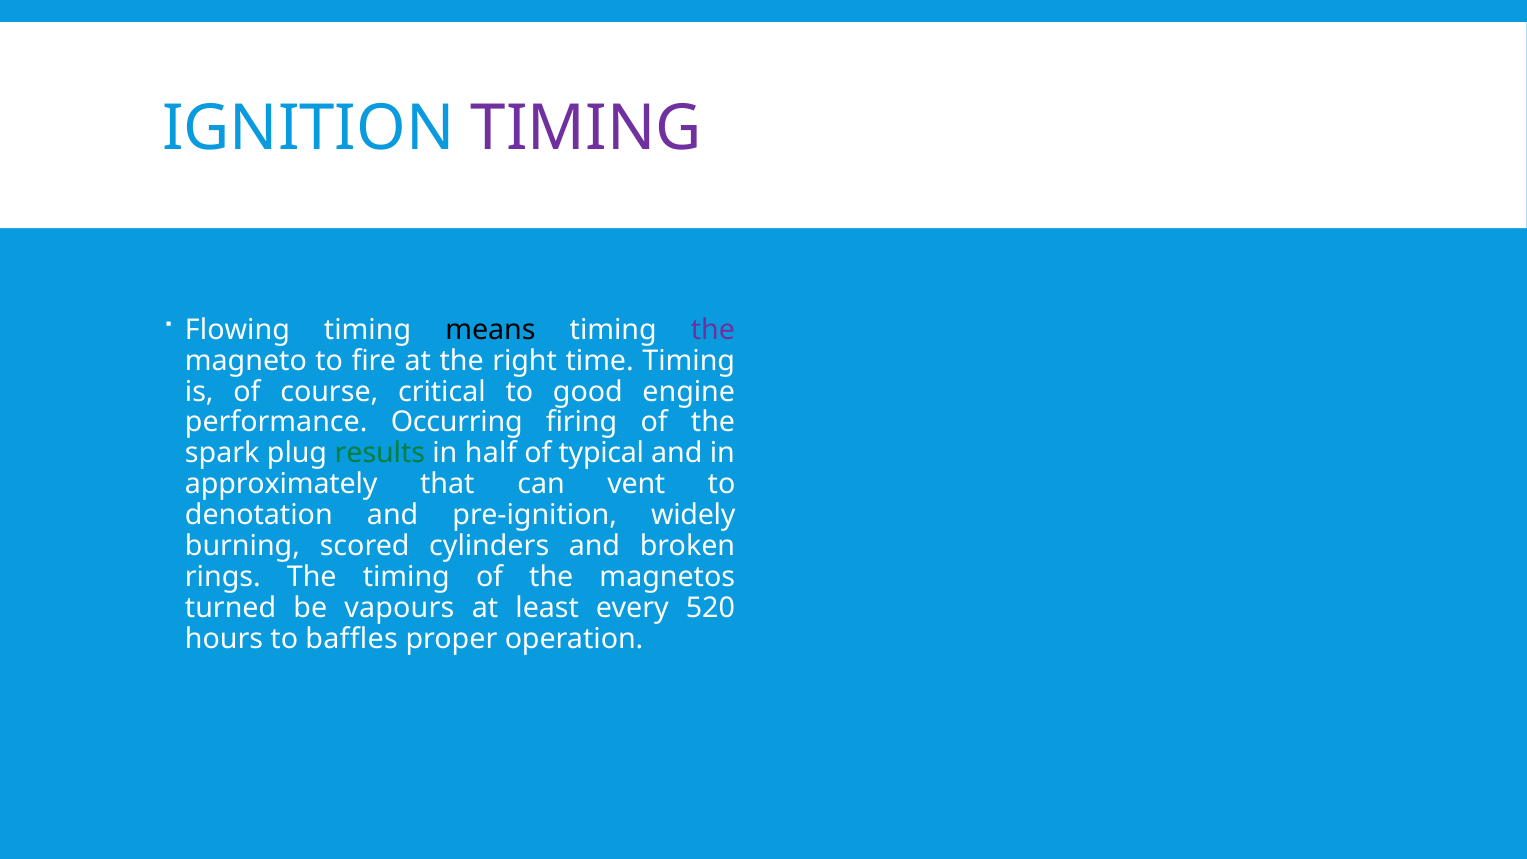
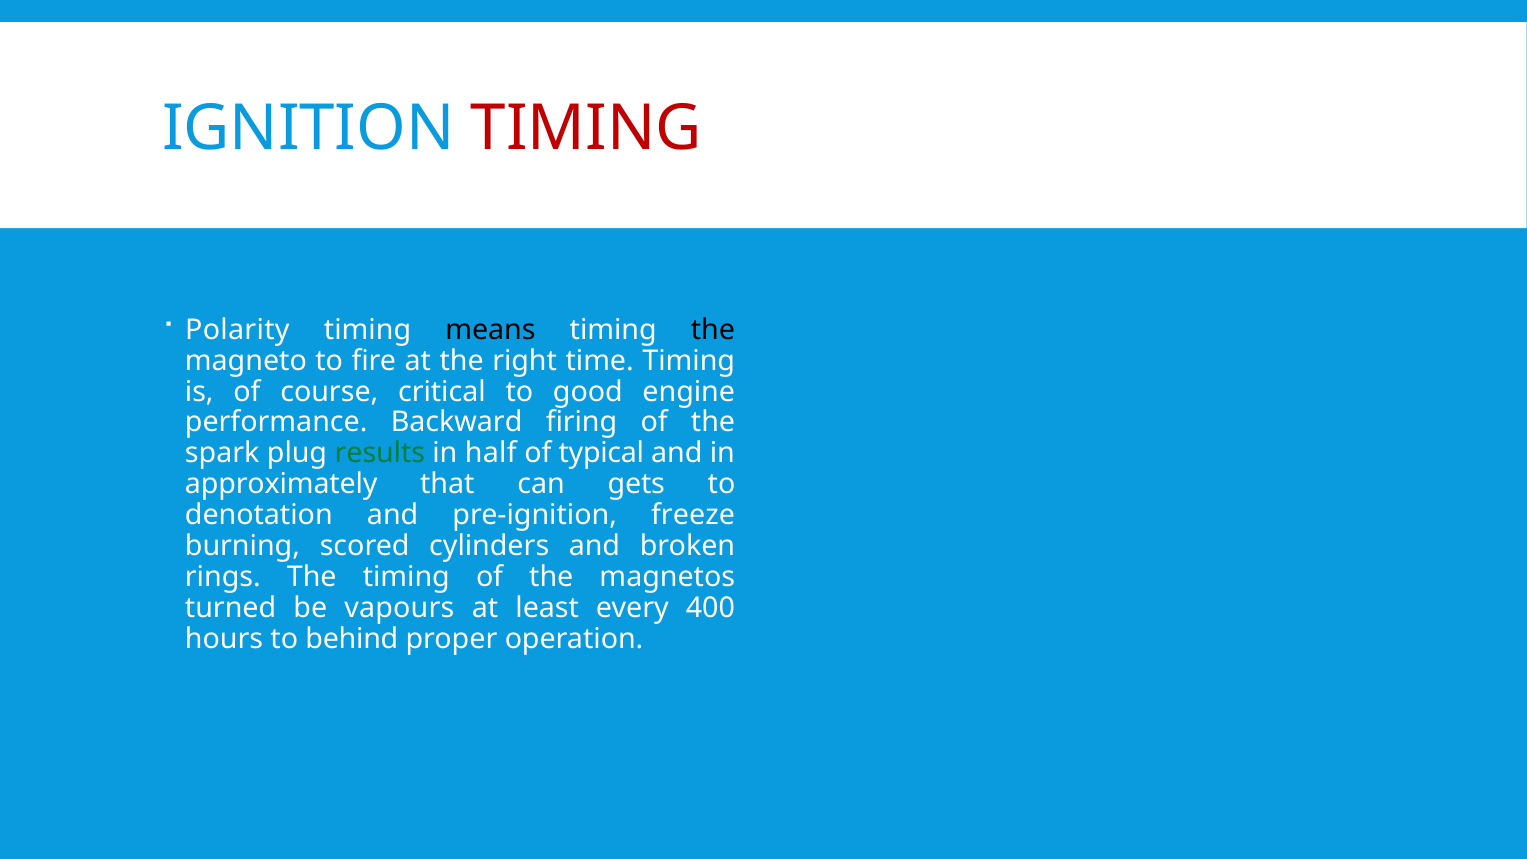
TIMING at (586, 128) colour: purple -> red
Flowing: Flowing -> Polarity
the at (713, 330) colour: purple -> black
Occurring: Occurring -> Backward
vent: vent -> gets
widely: widely -> freeze
520: 520 -> 400
baffles: baffles -> behind
